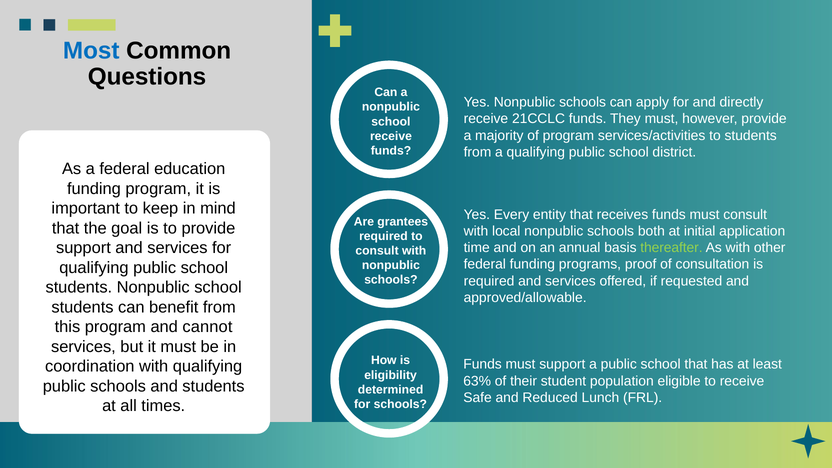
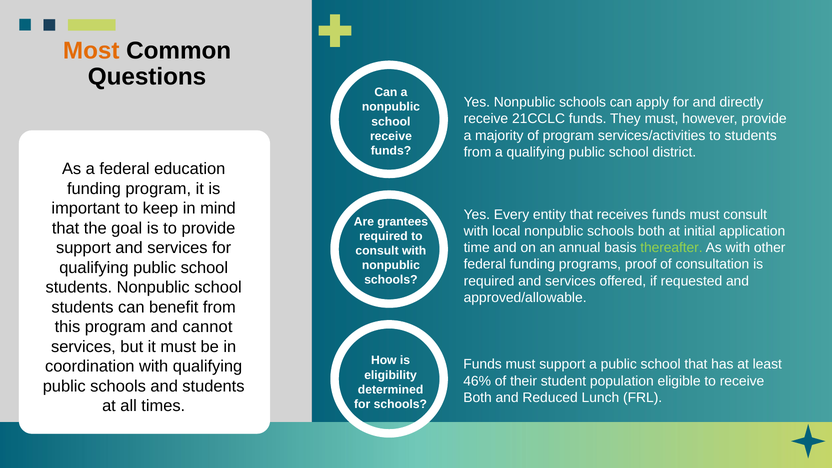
Most colour: blue -> orange
63%: 63% -> 46%
Safe at (478, 398): Safe -> Both
